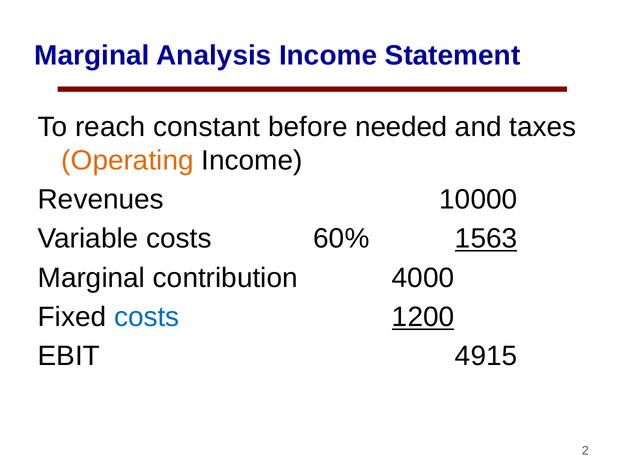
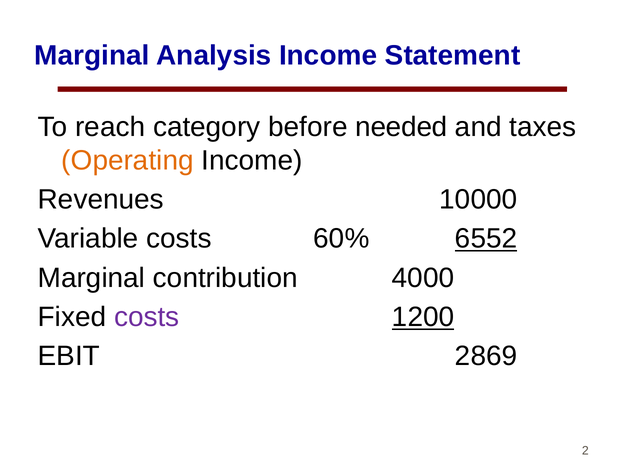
constant: constant -> category
1563: 1563 -> 6552
costs at (147, 317) colour: blue -> purple
4915: 4915 -> 2869
